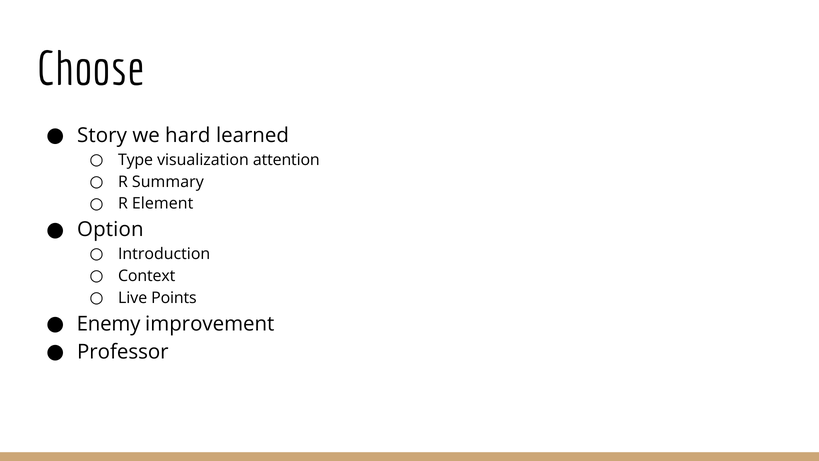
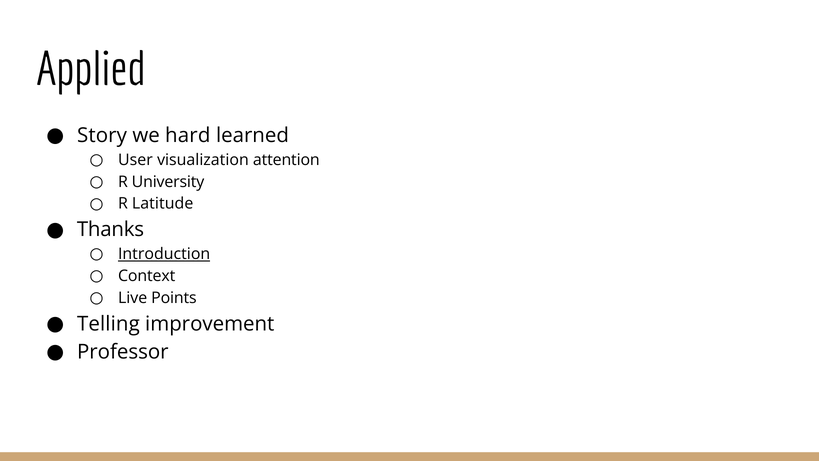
Choose: Choose -> Applied
Type: Type -> User
Summary: Summary -> University
Element: Element -> Latitude
Option: Option -> Thanks
Introduction underline: none -> present
Enemy: Enemy -> Telling
